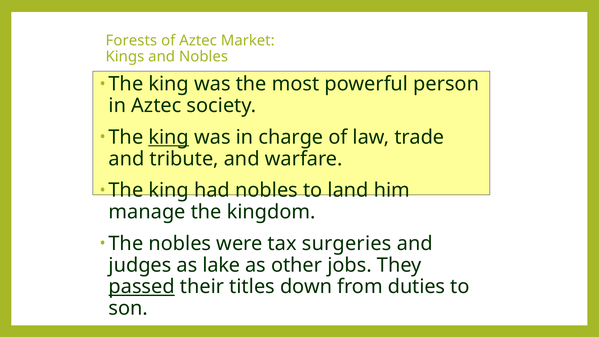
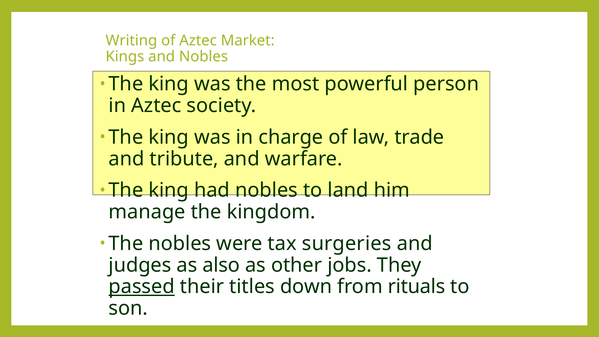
Forests: Forests -> Writing
king at (169, 137) underline: present -> none
lake: lake -> also
duties: duties -> rituals
